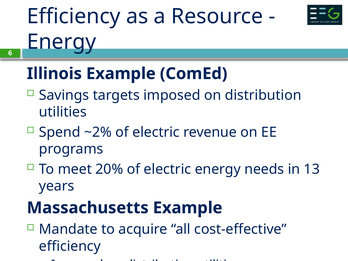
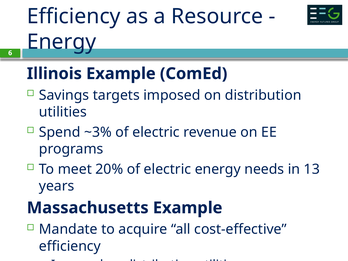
~2%: ~2% -> ~3%
